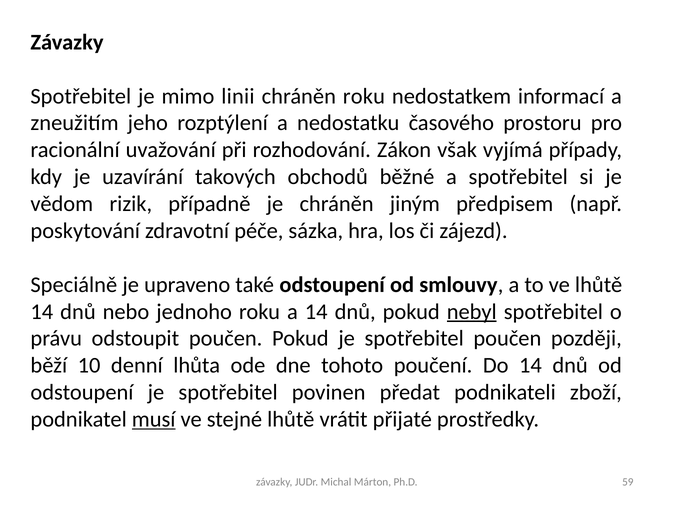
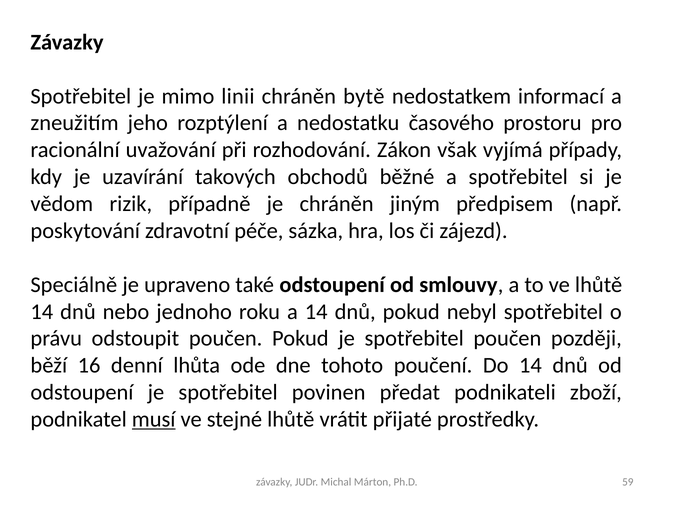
chráněn roku: roku -> bytě
nebyl underline: present -> none
10: 10 -> 16
